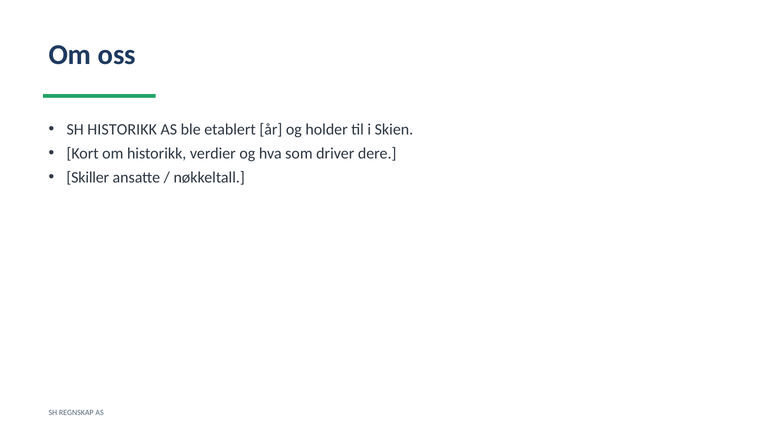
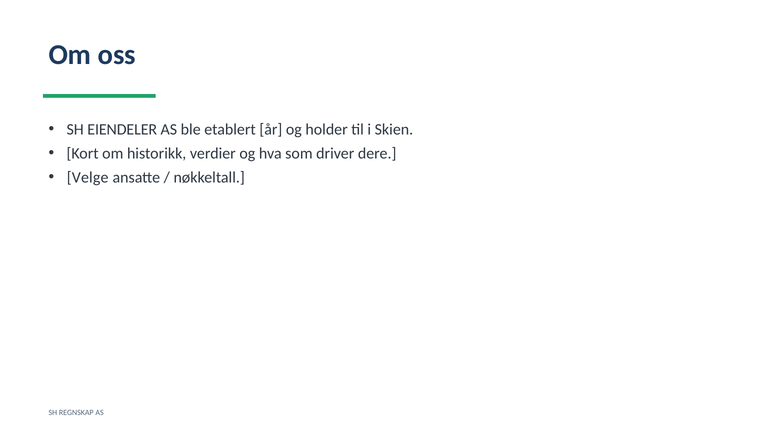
SH HISTORIKK: HISTORIKK -> EIENDELER
Skiller: Skiller -> Velge
